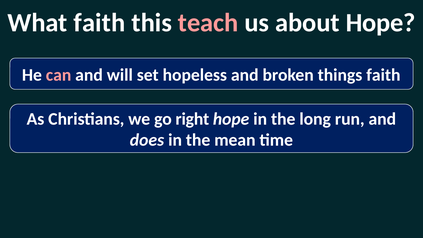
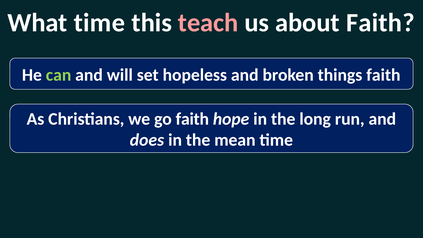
What faith: faith -> time
about Hope: Hope -> Faith
can colour: pink -> light green
go right: right -> faith
